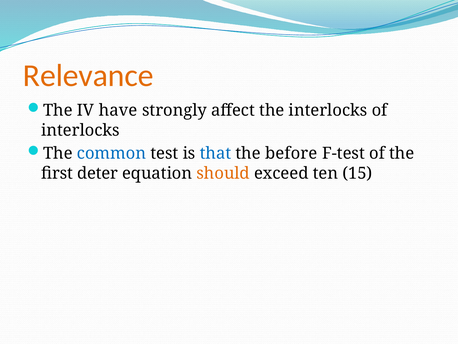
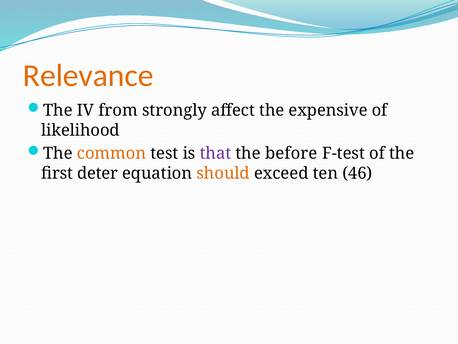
have: have -> from
the interlocks: interlocks -> expensive
interlocks at (80, 130): interlocks -> likelihood
common colour: blue -> orange
that colour: blue -> purple
15: 15 -> 46
